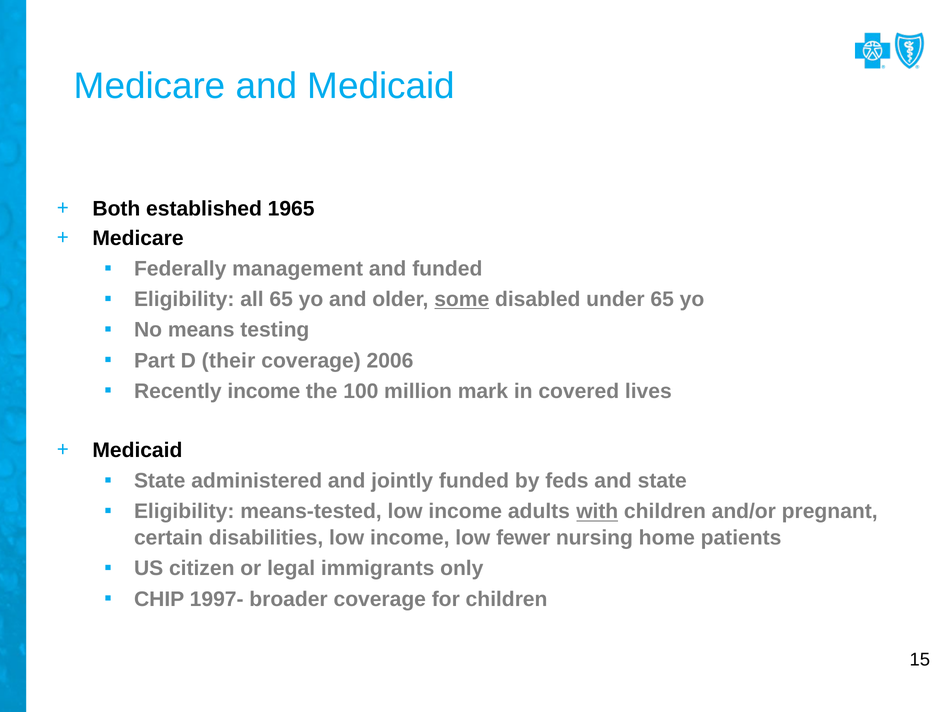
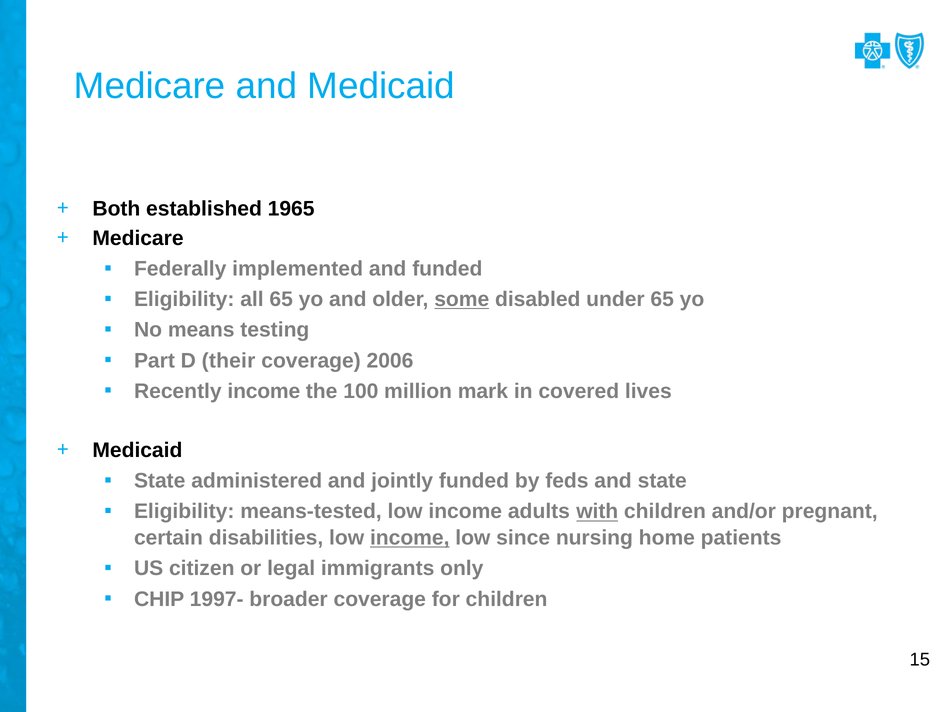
management: management -> implemented
income at (410, 538) underline: none -> present
fewer: fewer -> since
